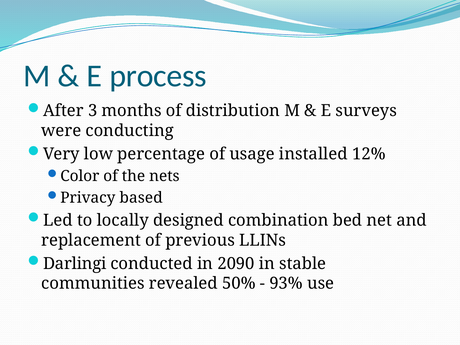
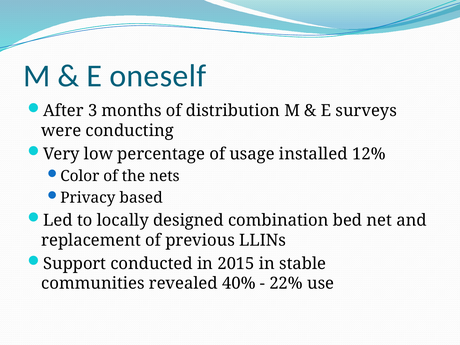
process: process -> oneself
Darlingi: Darlingi -> Support
2090: 2090 -> 2015
50%: 50% -> 40%
93%: 93% -> 22%
